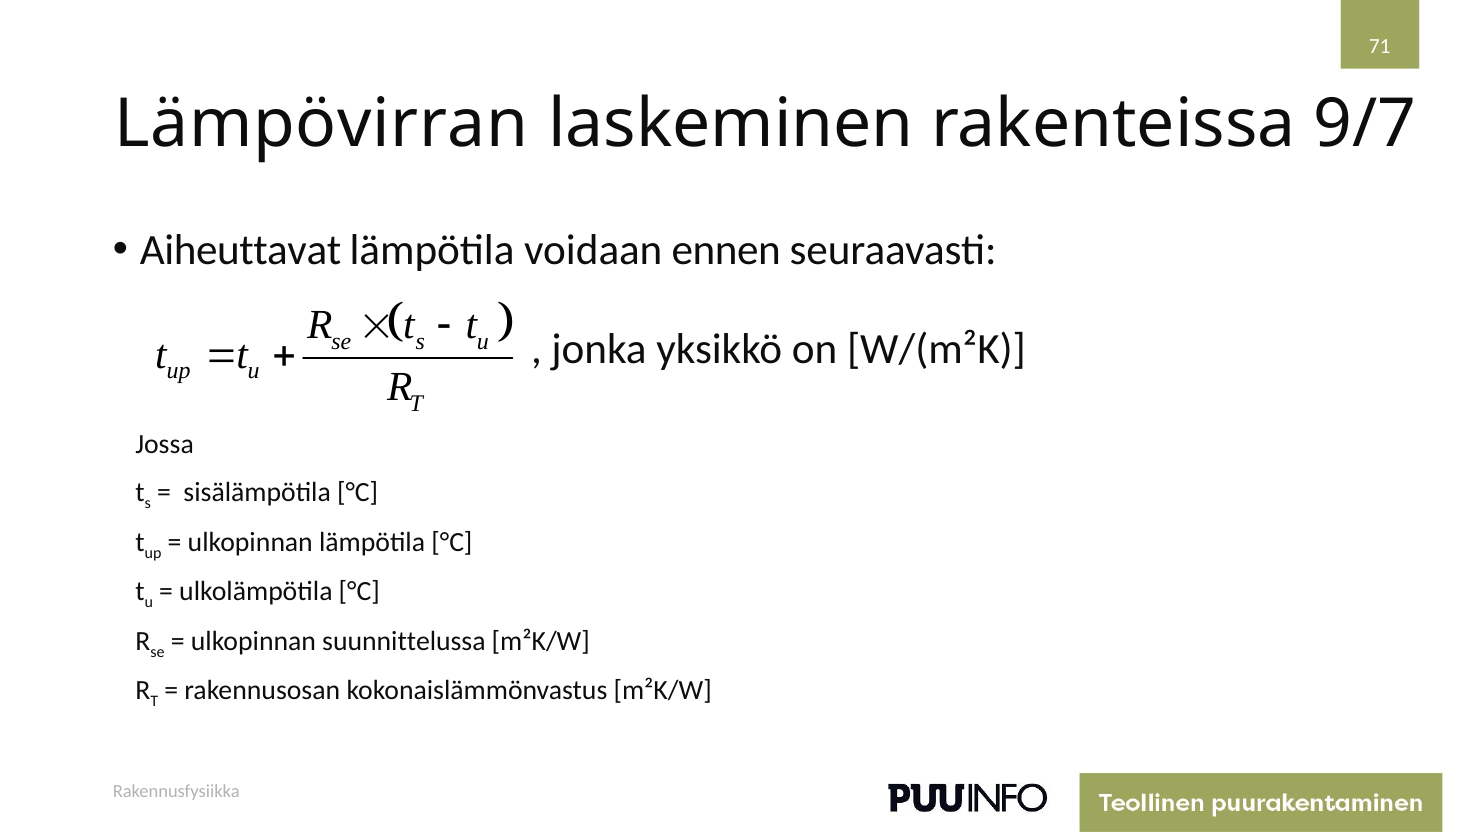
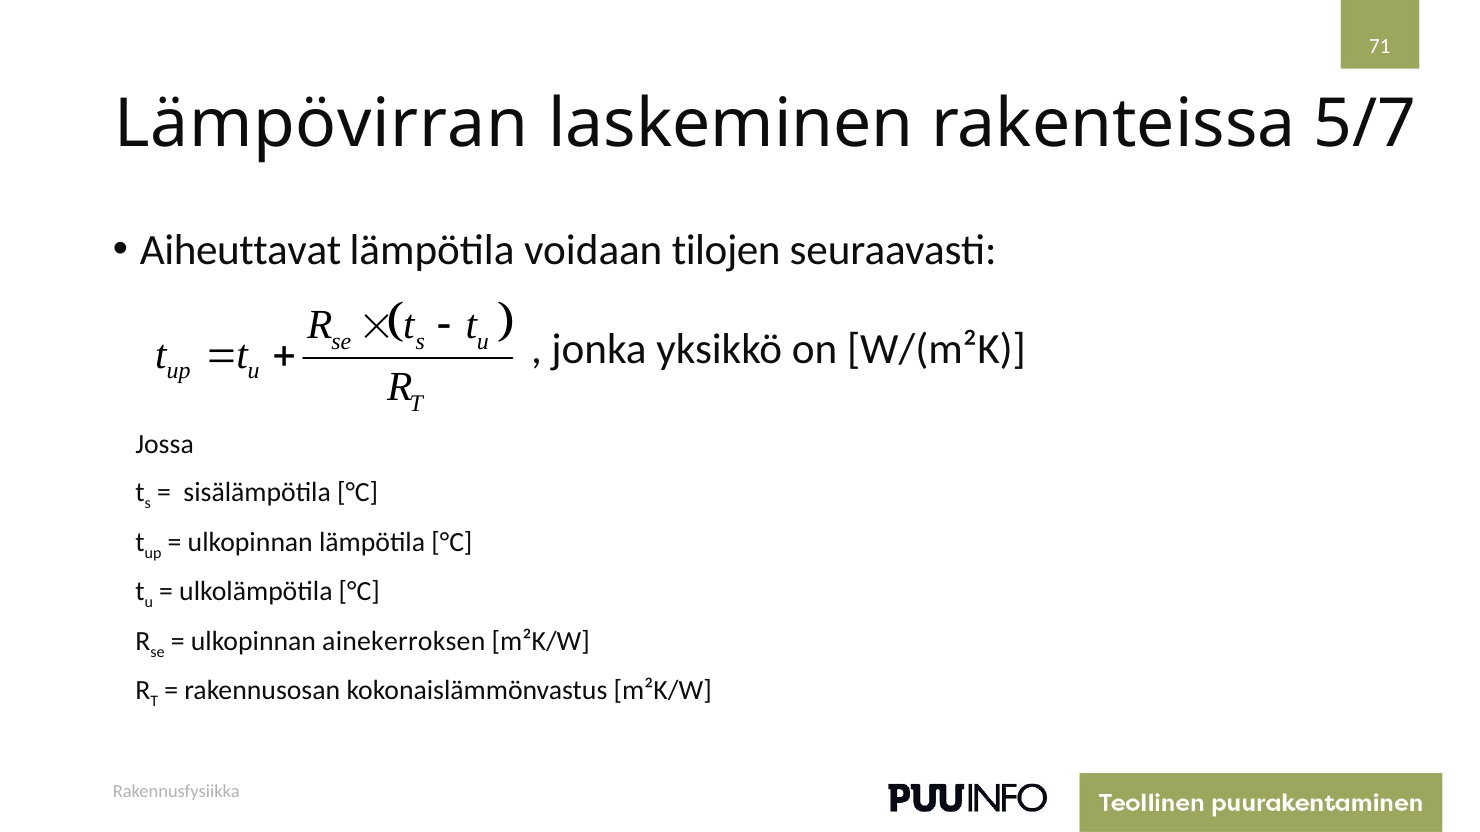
9/7: 9/7 -> 5/7
ennen: ennen -> tilojen
suunnittelussa: suunnittelussa -> ainekerroksen
